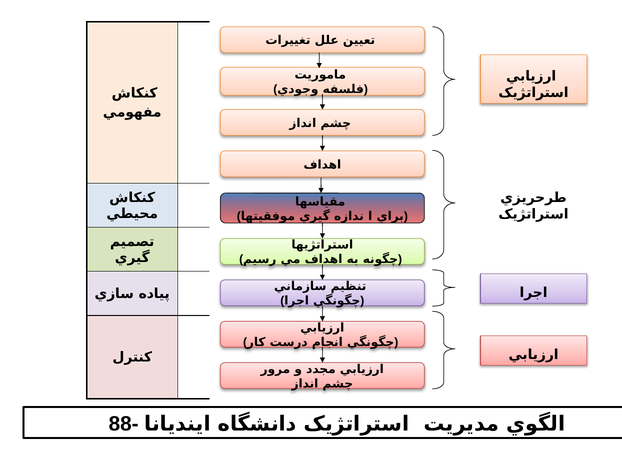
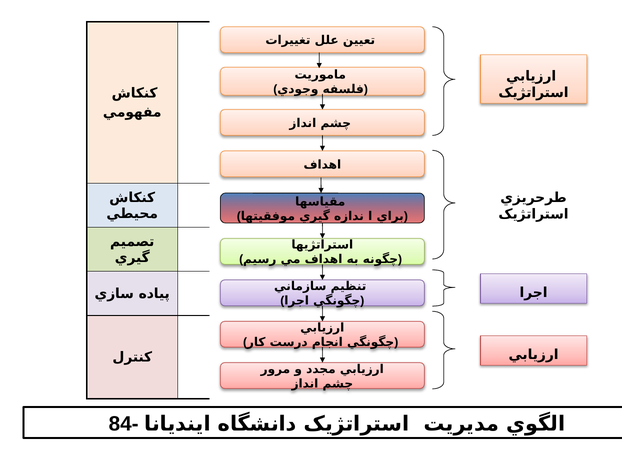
88-: 88- -> 84-
